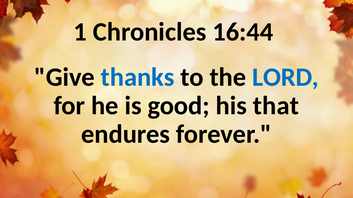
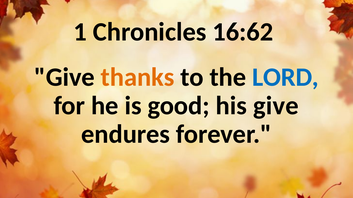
16:44: 16:44 -> 16:62
thanks colour: blue -> orange
his that: that -> give
